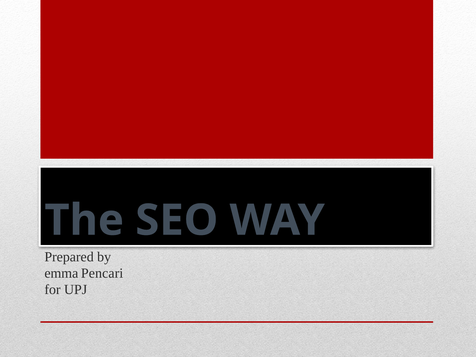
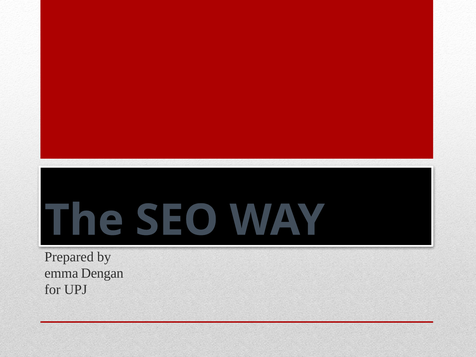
Pencari: Pencari -> Dengan
